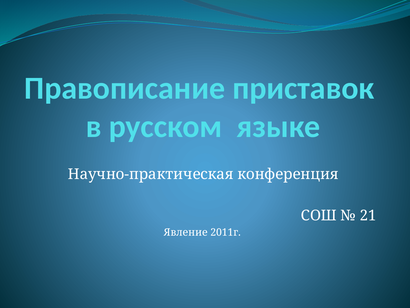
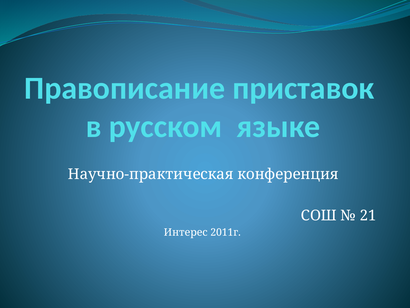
Явление: Явление -> Интерес
